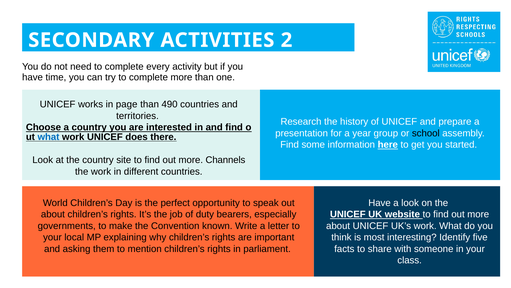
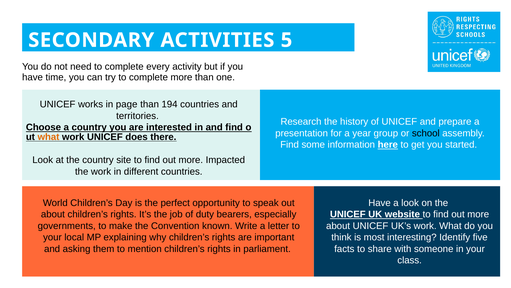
2: 2 -> 5
490: 490 -> 194
what at (48, 137) colour: blue -> orange
Channels: Channels -> Impacted
